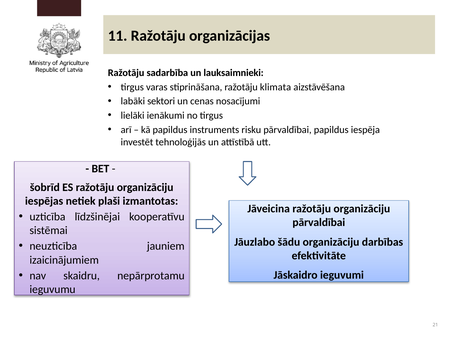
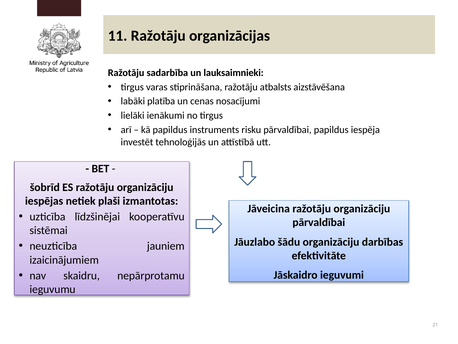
klimata: klimata -> atbalsts
sektori: sektori -> platība
